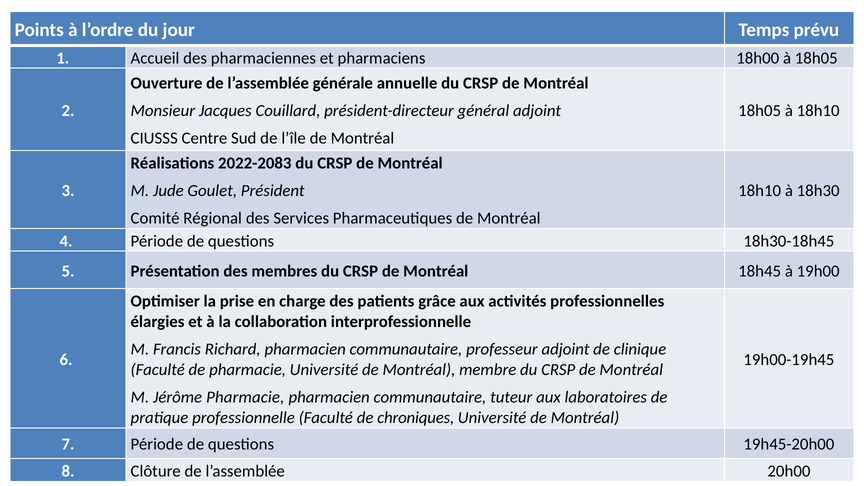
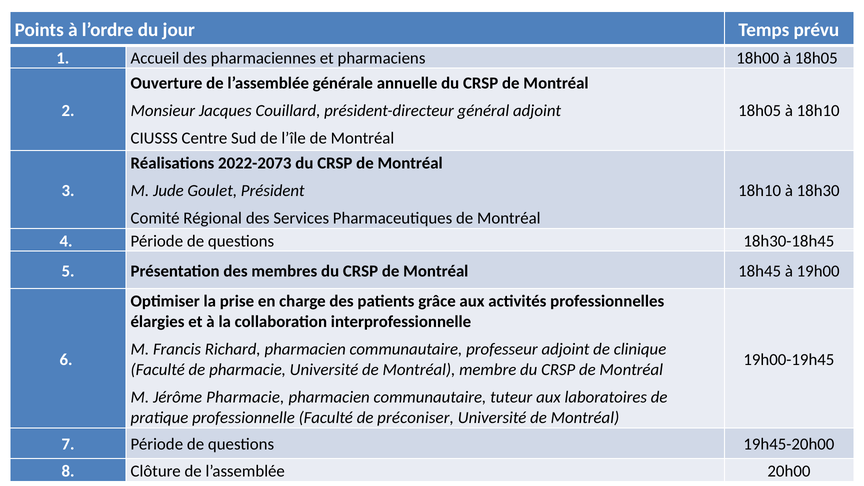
2022-2083: 2022-2083 -> 2022-2073
chroniques: chroniques -> préconiser
